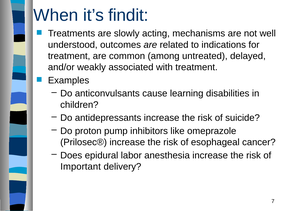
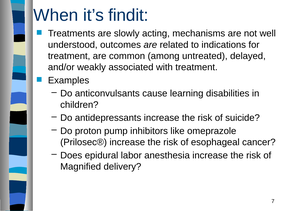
Important: Important -> Magnified
